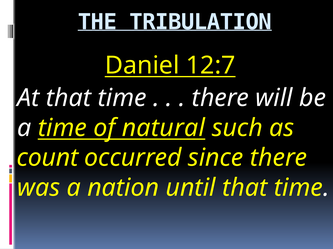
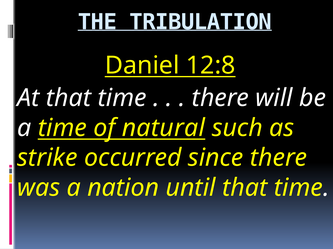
12:7: 12:7 -> 12:8
count: count -> strike
